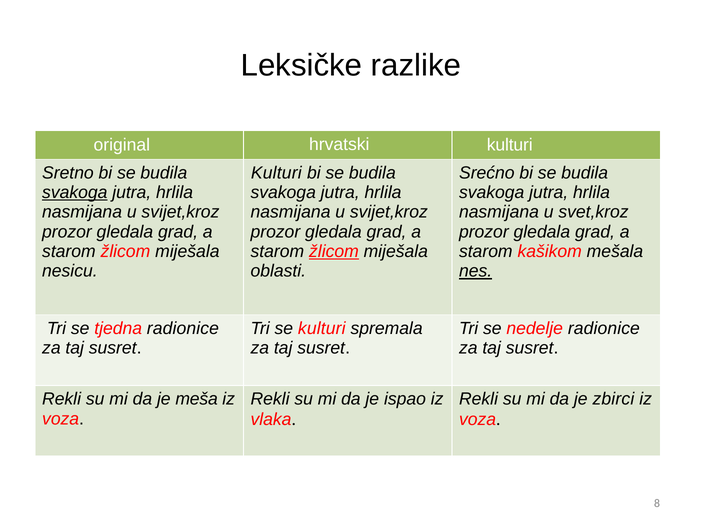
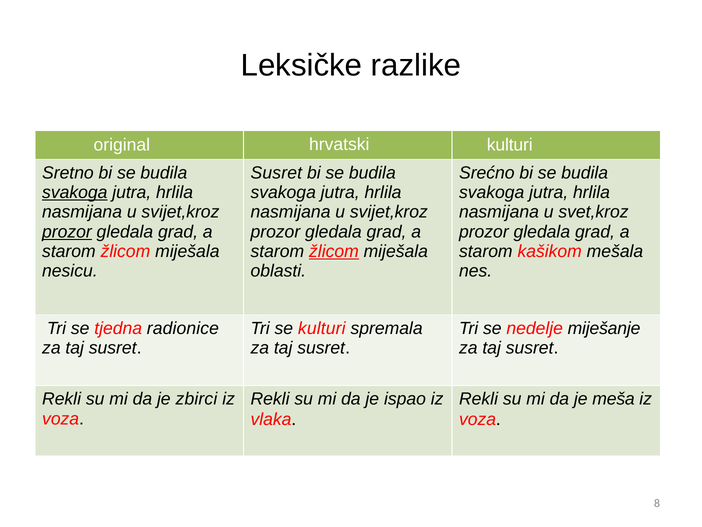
Kulturi at (276, 173): Kulturi -> Susret
prozor at (67, 232) underline: none -> present
nes underline: present -> none
nedelje radionice: radionice -> miješanje
meša: meša -> zbirci
zbirci: zbirci -> meša
